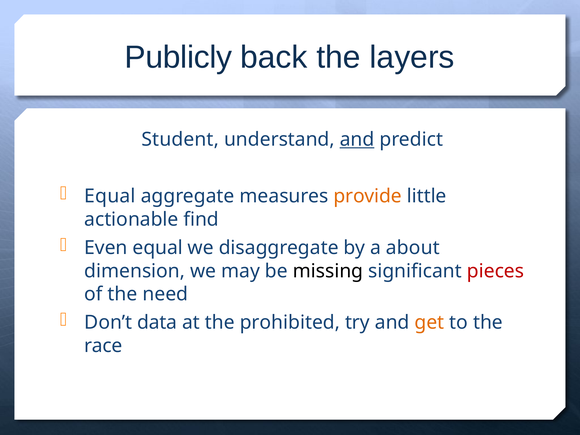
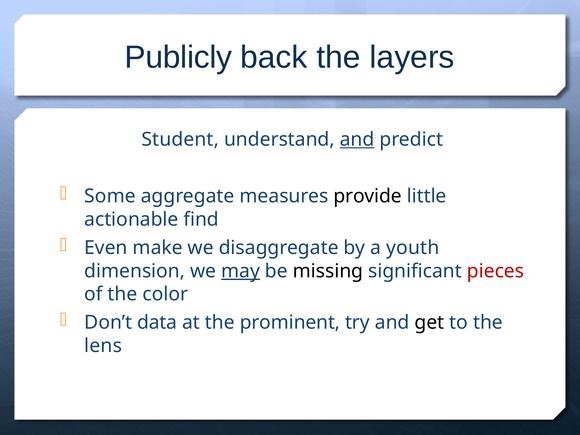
Equal at (110, 196): Equal -> Some
provide colour: orange -> black
Even equal: equal -> make
about: about -> youth
may underline: none -> present
need: need -> color
prohibited: prohibited -> prominent
get colour: orange -> black
race: race -> lens
